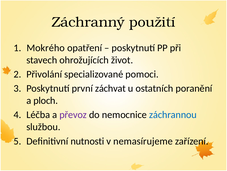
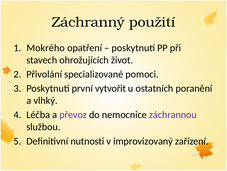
záchvat: záchvat -> vytvořit
ploch: ploch -> vlhký
záchrannou colour: blue -> purple
nemasírujeme: nemasírujeme -> improvizovaný
